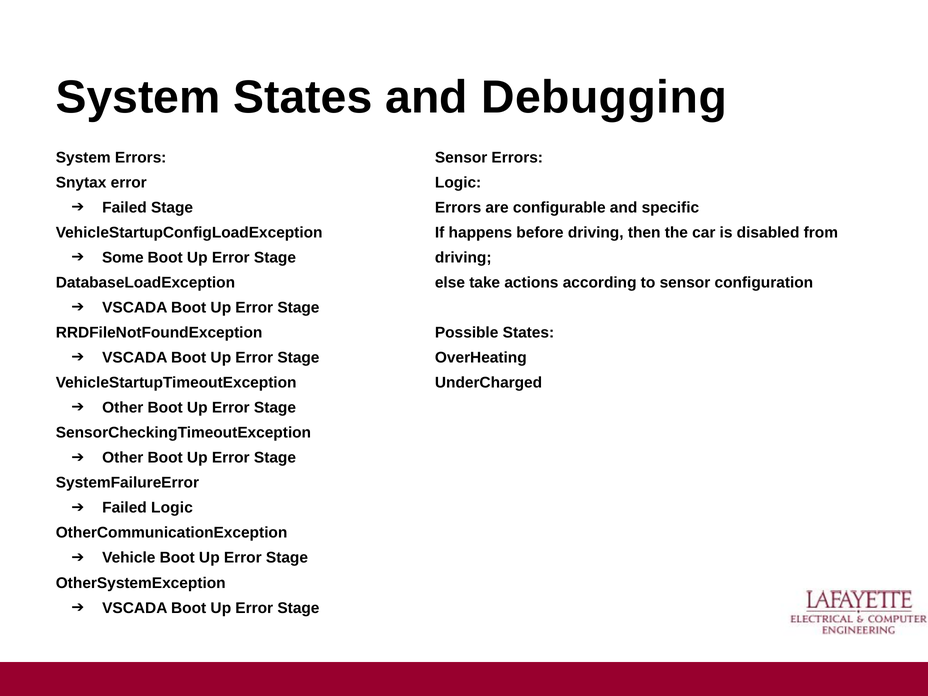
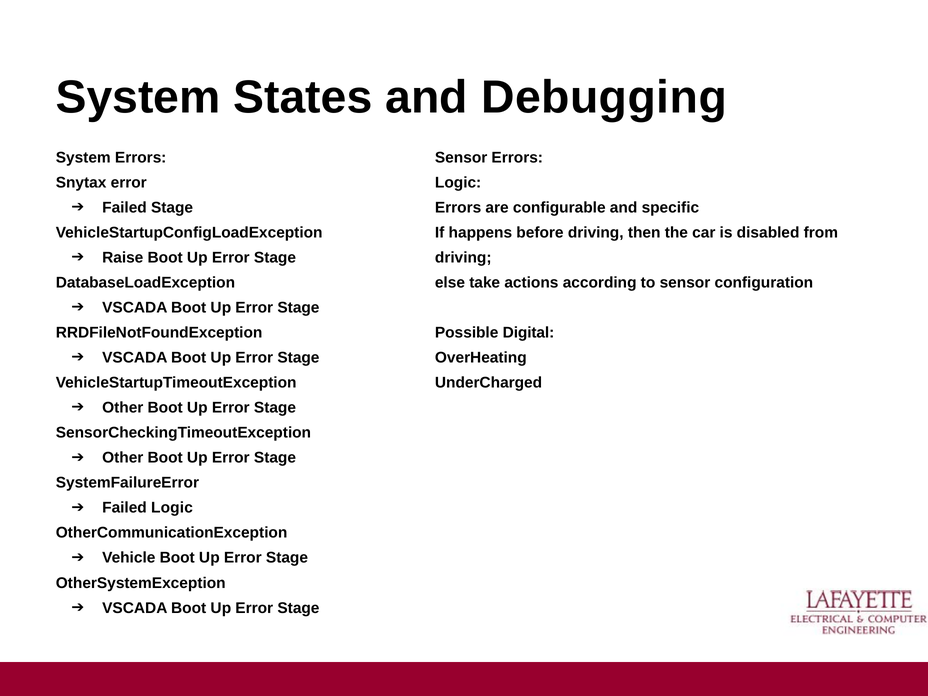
Some: Some -> Raise
Possible States: States -> Digital
